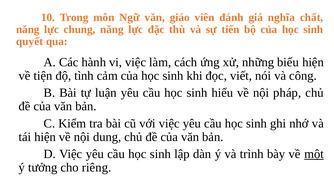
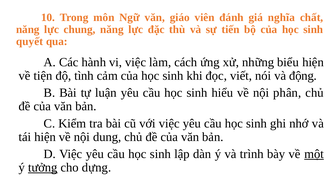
công: công -> động
pháp: pháp -> phân
tưởng underline: none -> present
riêng: riêng -> dựng
